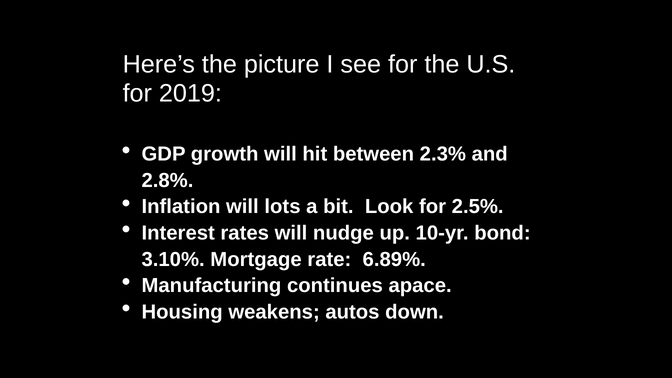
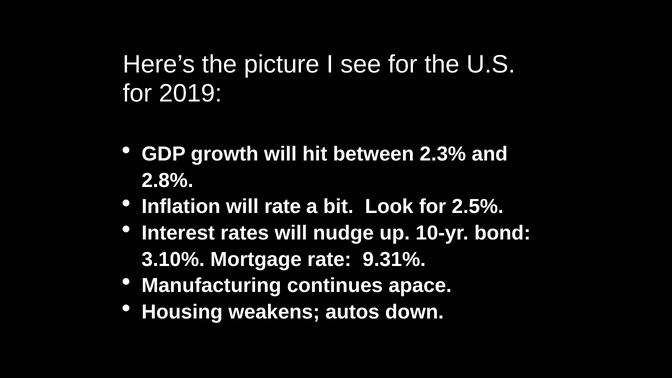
will lots: lots -> rate
6.89%: 6.89% -> 9.31%
